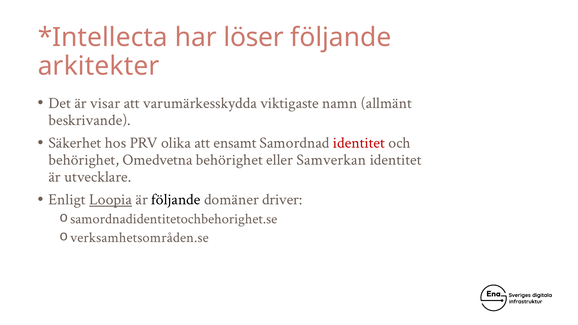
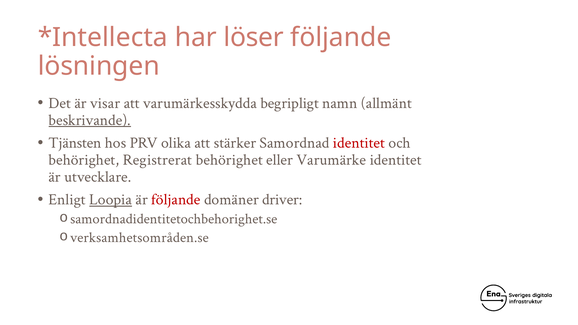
arkitekter: arkitekter -> lösningen
viktigaste: viktigaste -> begripligt
beskrivande underline: none -> present
Säkerhet: Säkerhet -> Tjänsten
ensamt: ensamt -> stärker
Omedvetna: Omedvetna -> Registrerat
Samverkan: Samverkan -> Varumärke
följande at (176, 200) colour: black -> red
